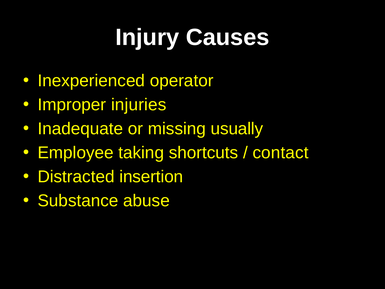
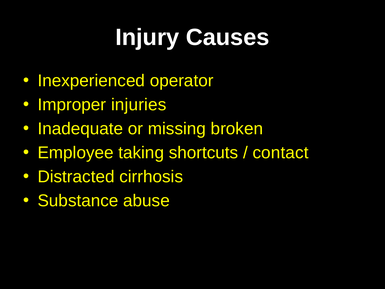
usually: usually -> broken
insertion: insertion -> cirrhosis
